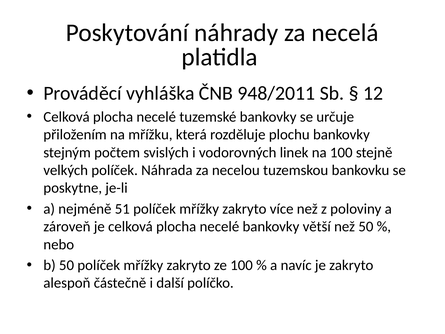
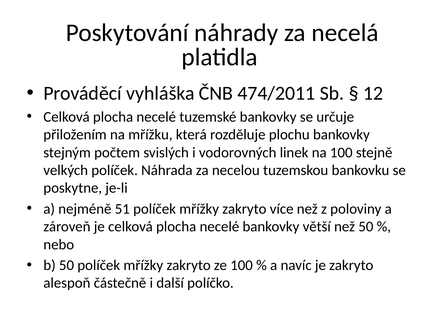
948/2011: 948/2011 -> 474/2011
